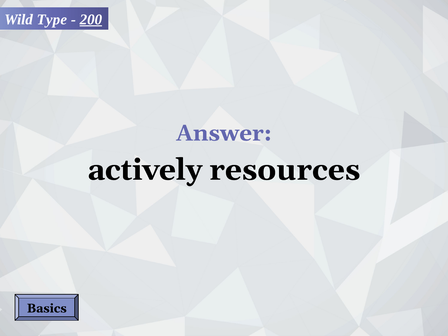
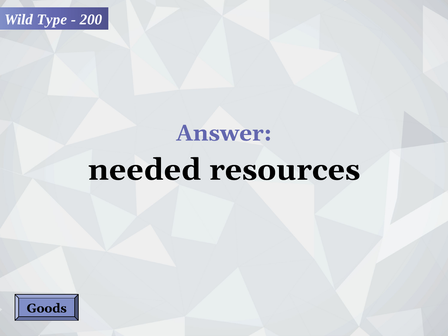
200 underline: present -> none
actively: actively -> needed
Basics: Basics -> Goods
